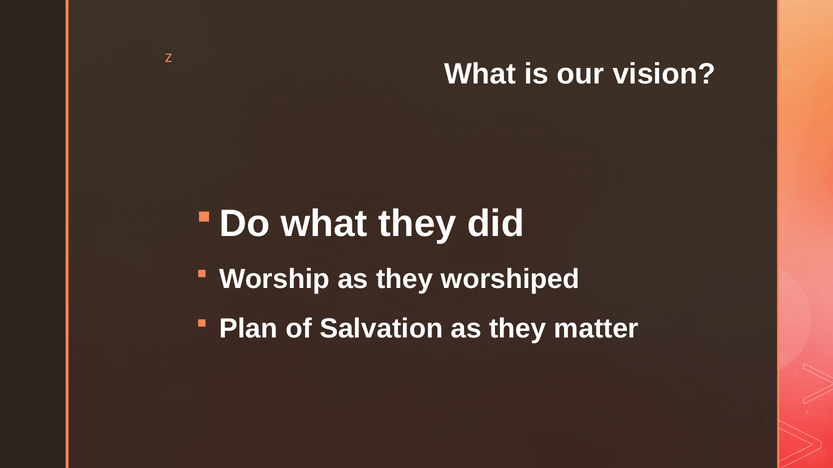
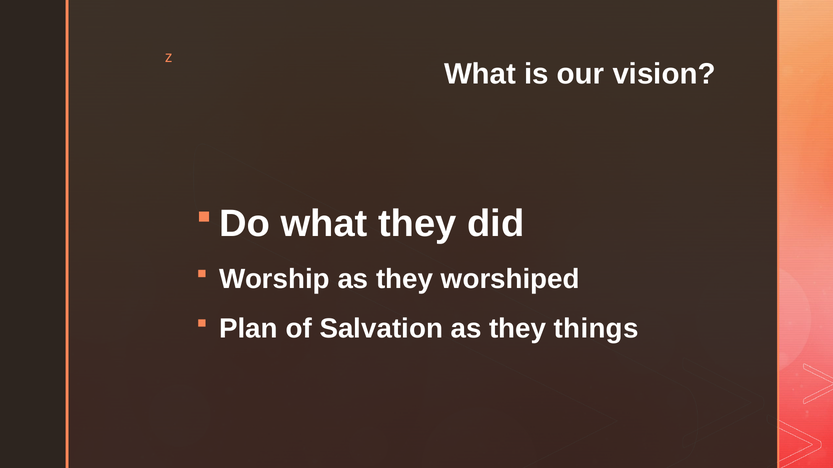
matter: matter -> things
